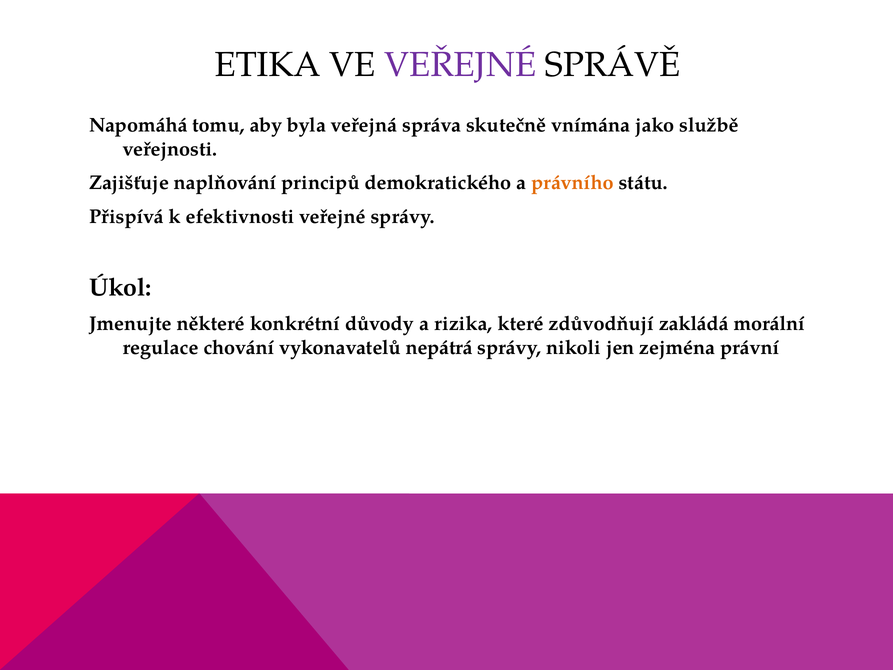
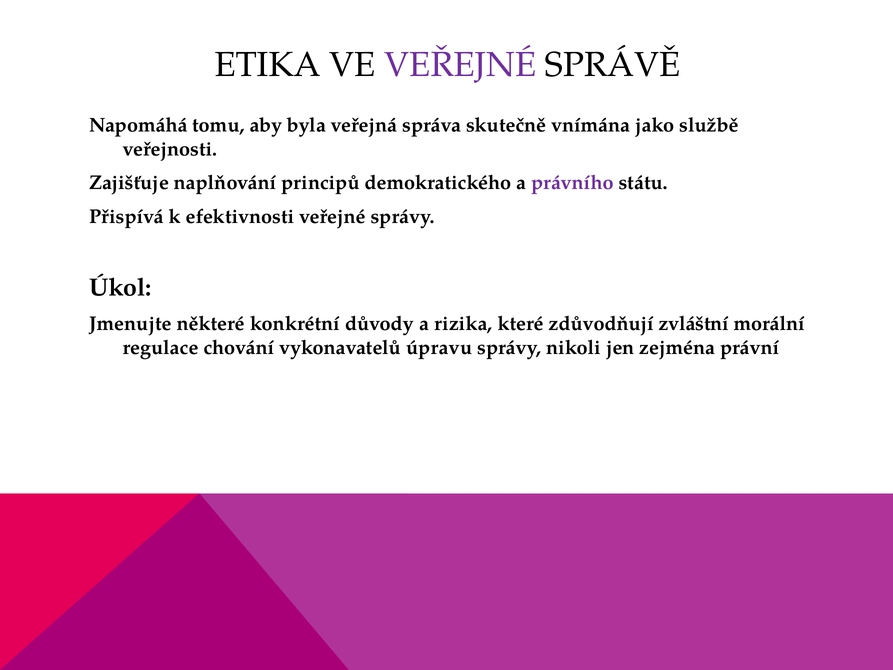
právního colour: orange -> purple
zakládá: zakládá -> zvláštní
nepátrá: nepátrá -> úpravu
